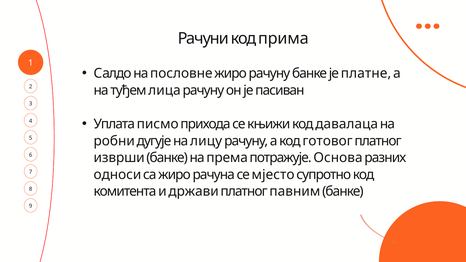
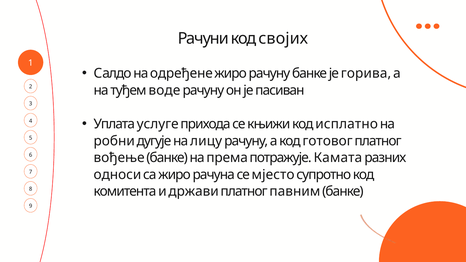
прима: прима -> својих
пословне: пословне -> одређене
платне: платне -> горива
лица: лица -> воде
писмо: писмо -> услуге
давалаца: давалаца -> исплатно
изврши: изврши -> вођење
Oснова: Oснова -> Камата
